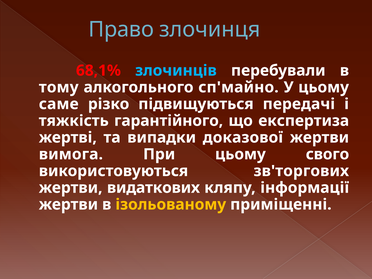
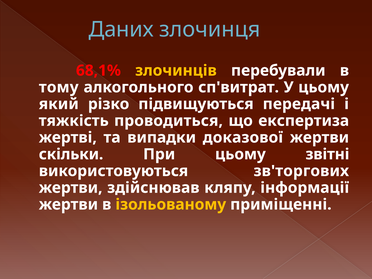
Право: Право -> Даних
злочинців colour: light blue -> yellow
сп'майно: сп'майно -> сп'витрат
саме: саме -> який
гарантійного: гарантійного -> проводиться
вимога: вимога -> скільки
свого: свого -> звітні
видаткових: видаткових -> здійснював
